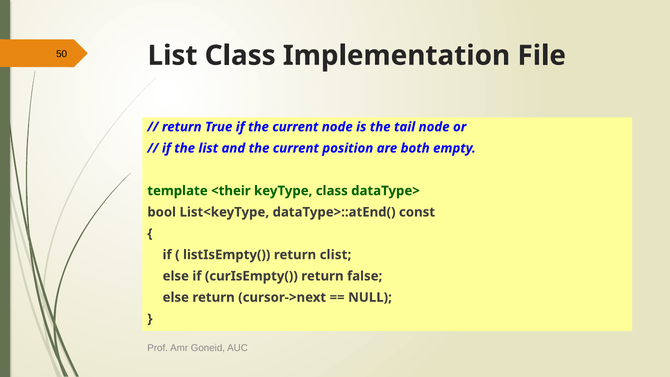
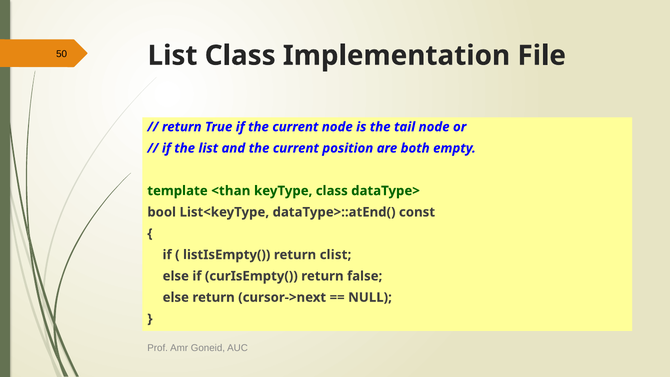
<their: <their -> <than
